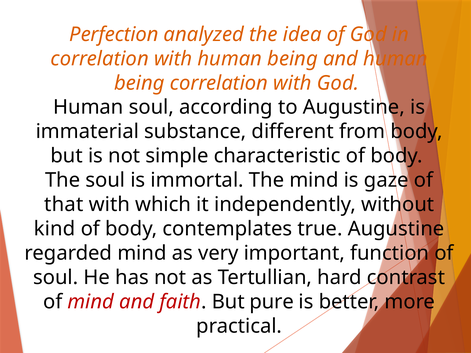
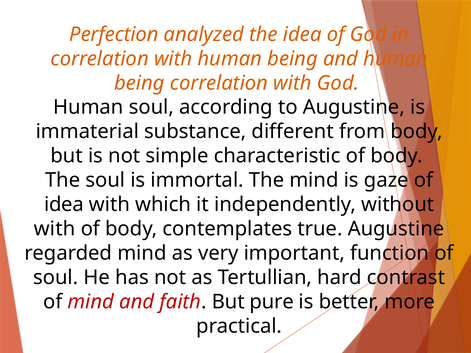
that at (64, 205): that -> idea
kind at (55, 229): kind -> with
